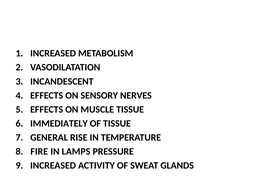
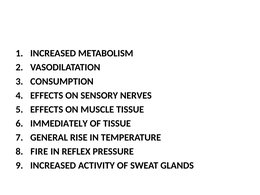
INCANDESCENT: INCANDESCENT -> CONSUMPTION
LAMPS: LAMPS -> REFLEX
